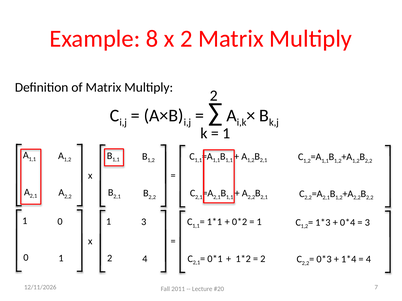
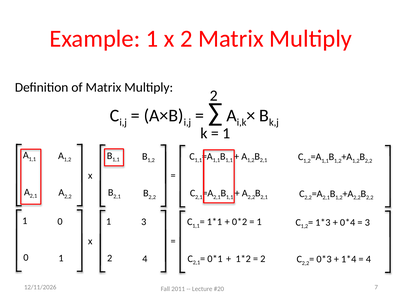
Example 8: 8 -> 1
